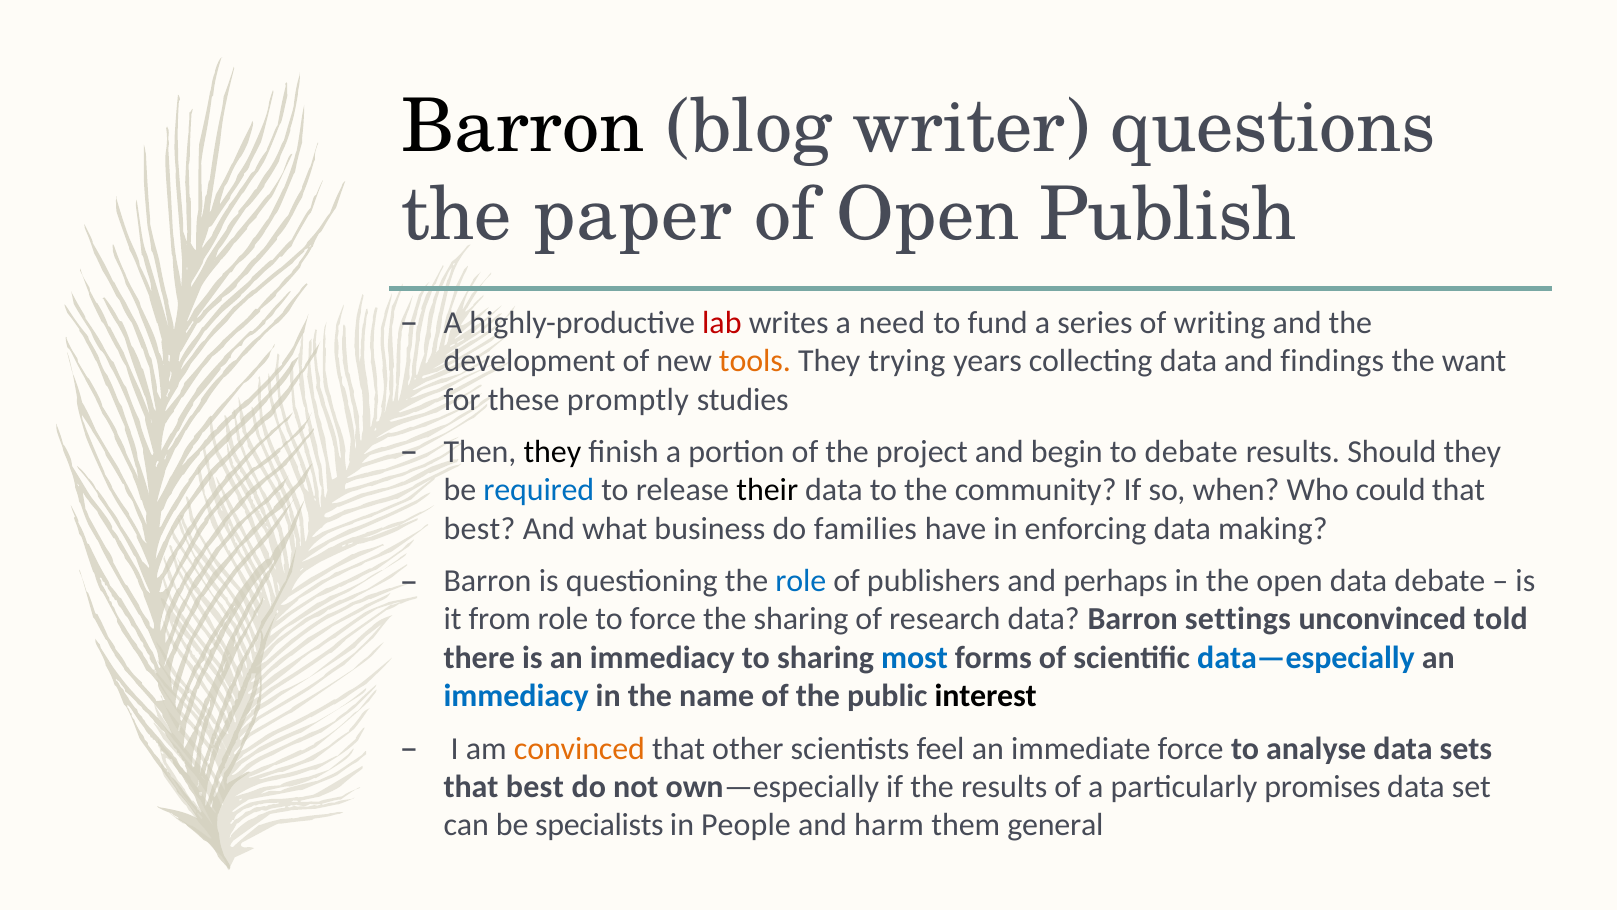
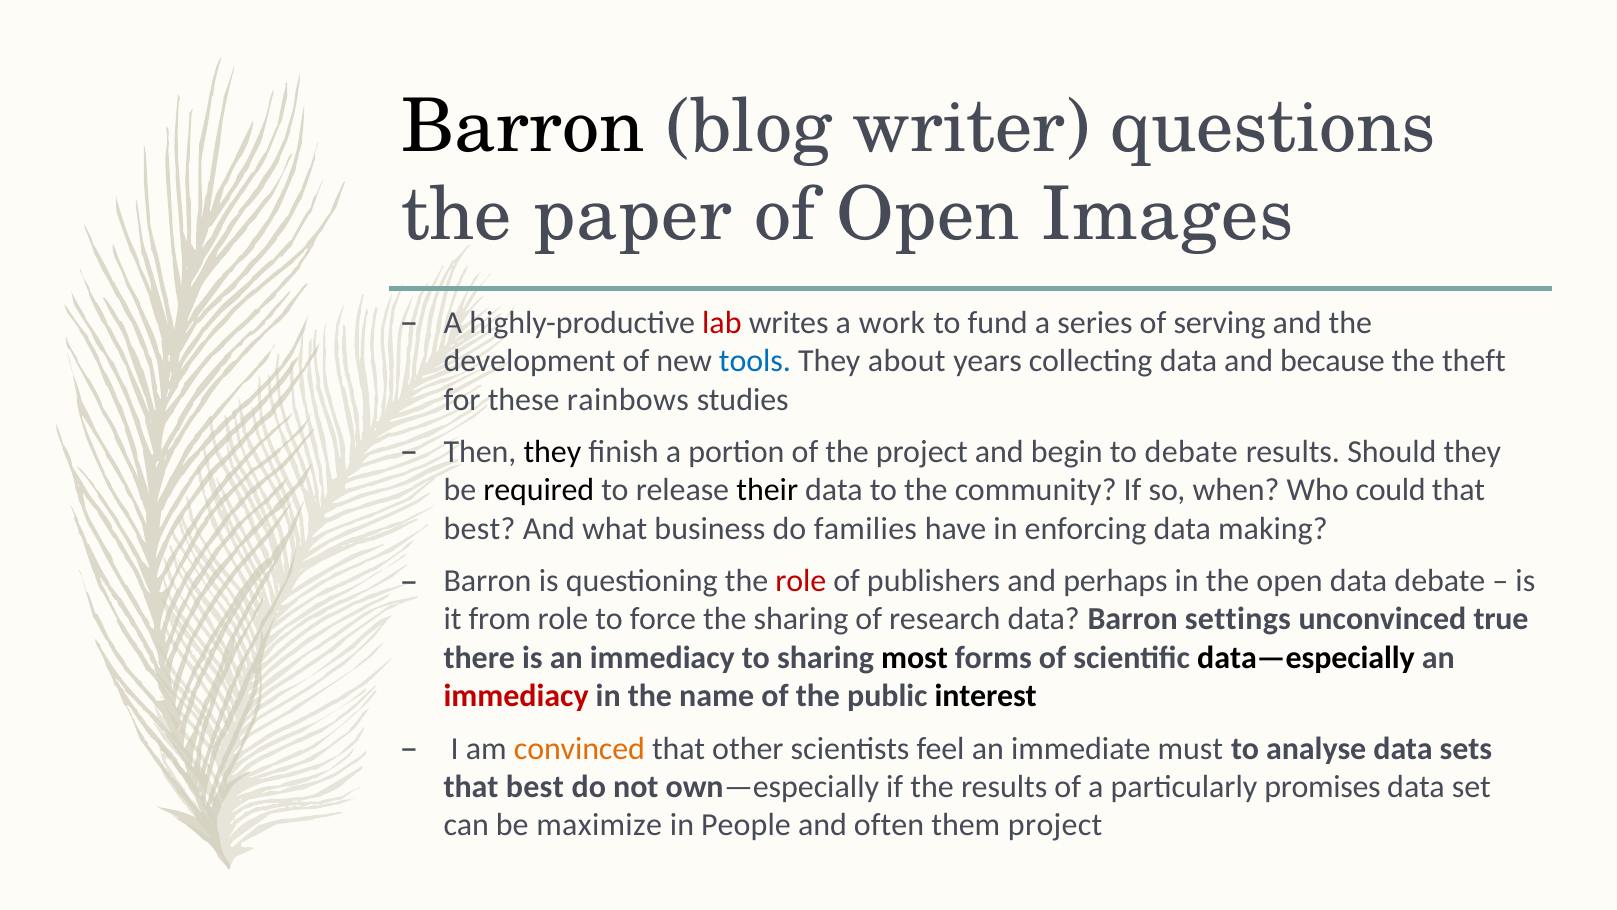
Publish: Publish -> Images
need: need -> work
writing: writing -> serving
tools colour: orange -> blue
trying: trying -> about
findings: findings -> because
want: want -> theft
promptly: promptly -> rainbows
required colour: blue -> black
role at (801, 581) colour: blue -> red
told: told -> true
most colour: blue -> black
data—especially colour: blue -> black
immediacy at (516, 696) colour: blue -> red
immediate force: force -> must
specialists: specialists -> maximize
harm: harm -> often
them general: general -> project
